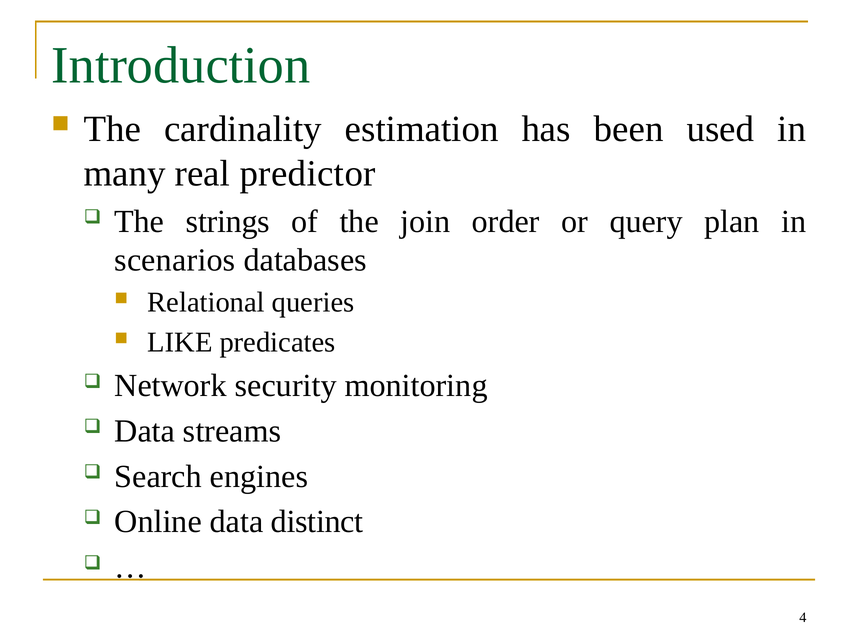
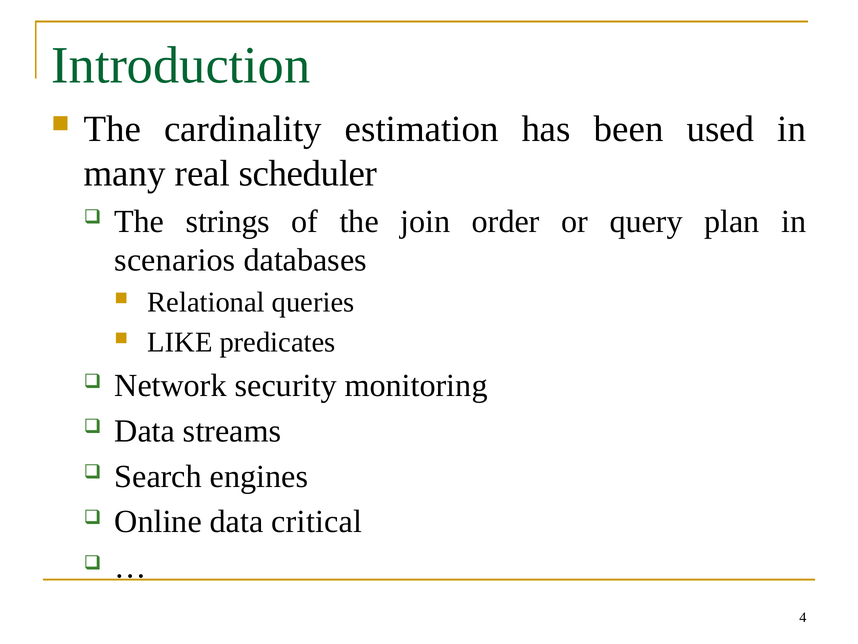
predictor: predictor -> scheduler
distinct: distinct -> critical
